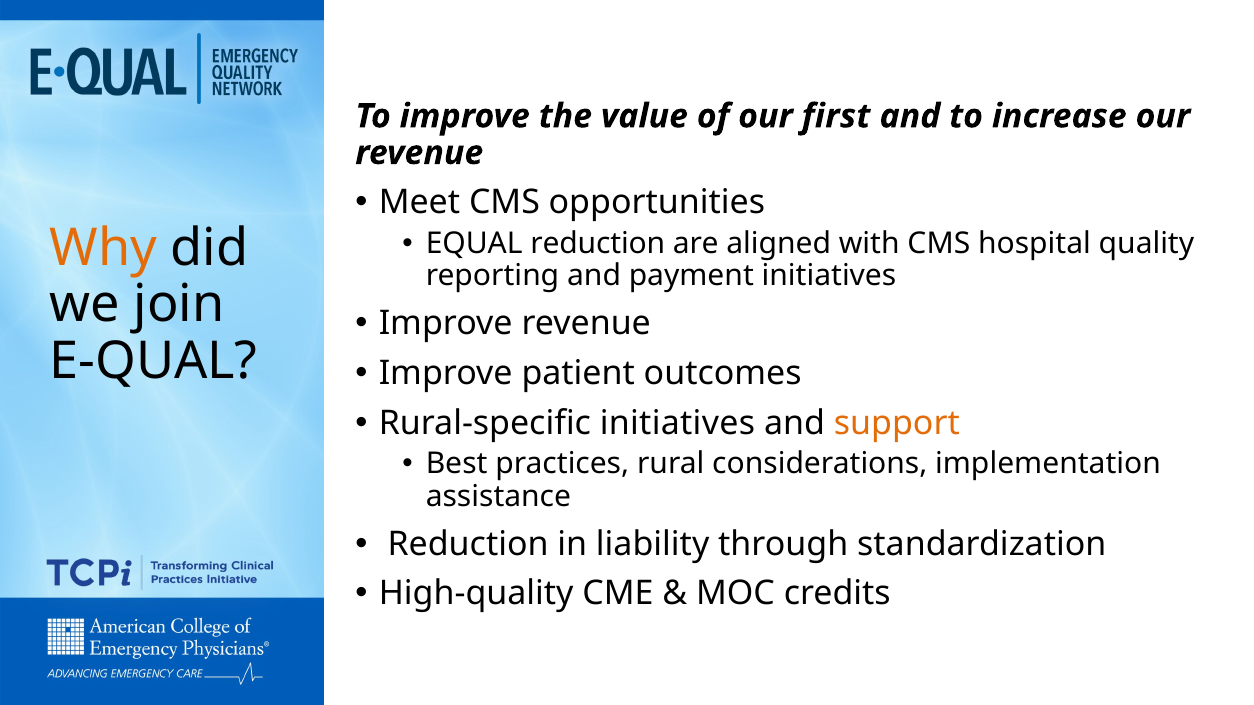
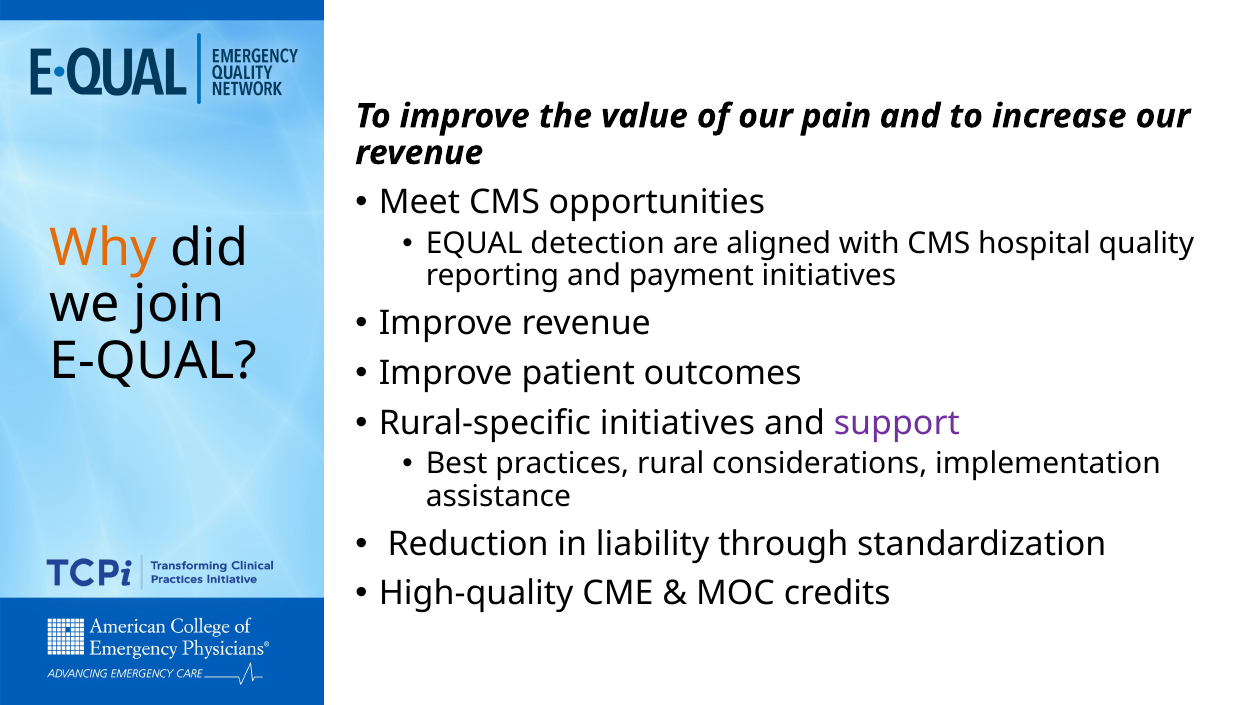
first: first -> pain
EQUAL reduction: reduction -> detection
support colour: orange -> purple
